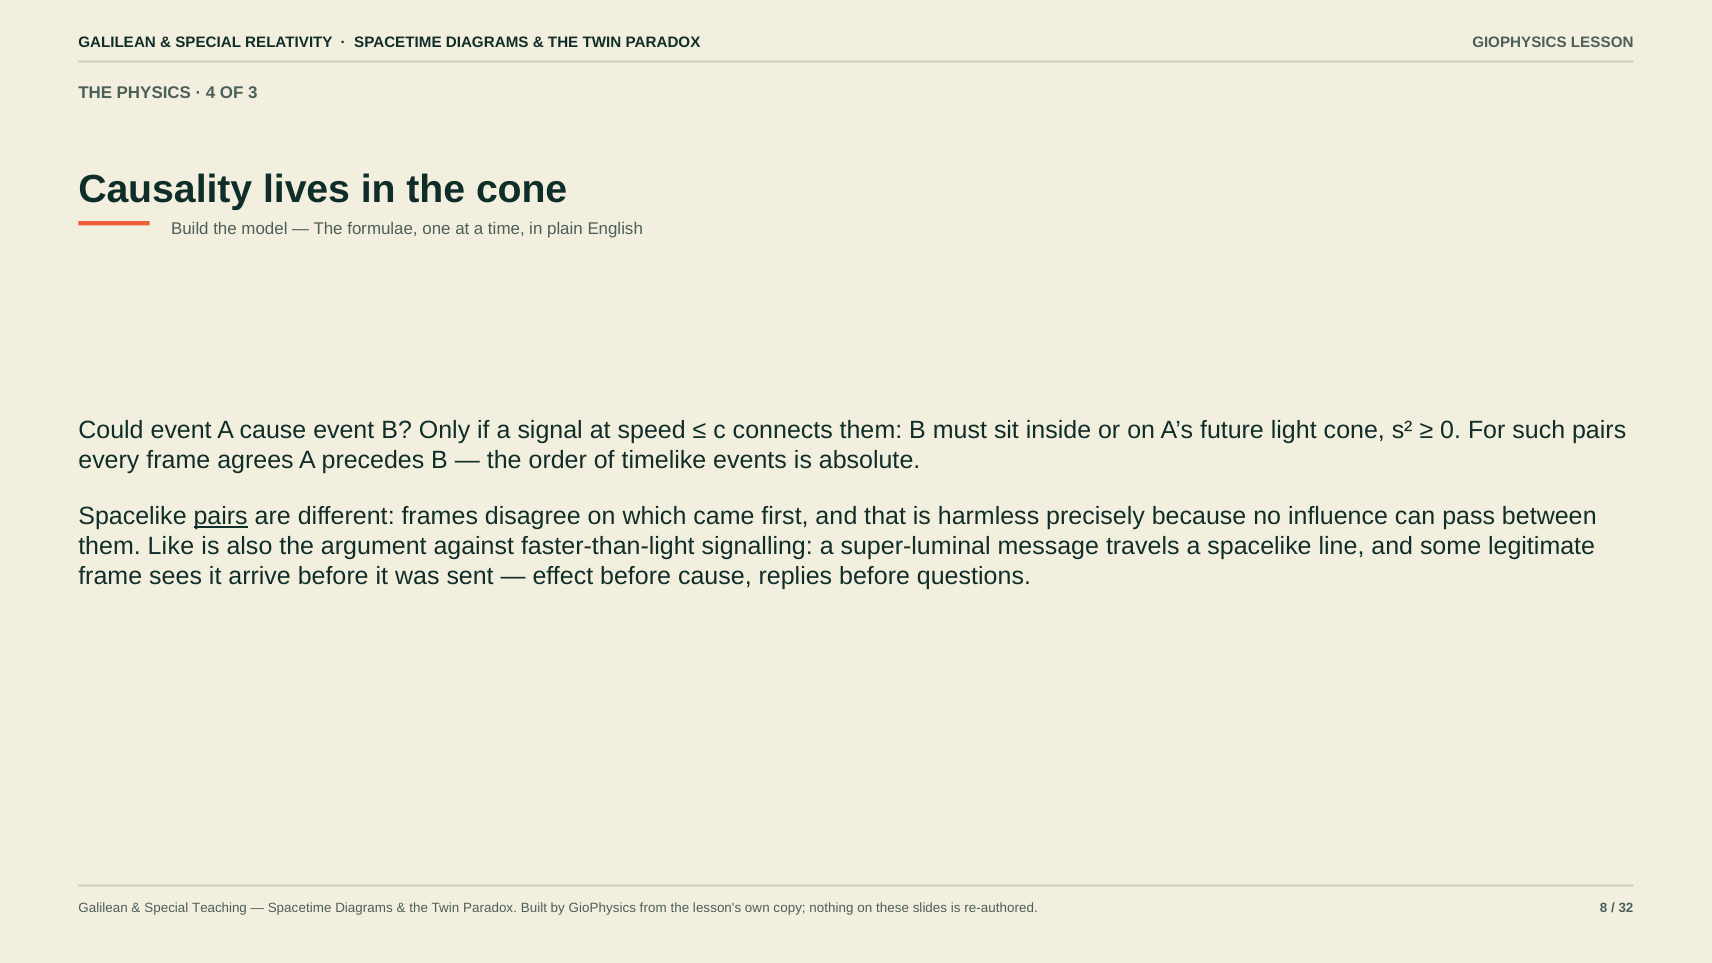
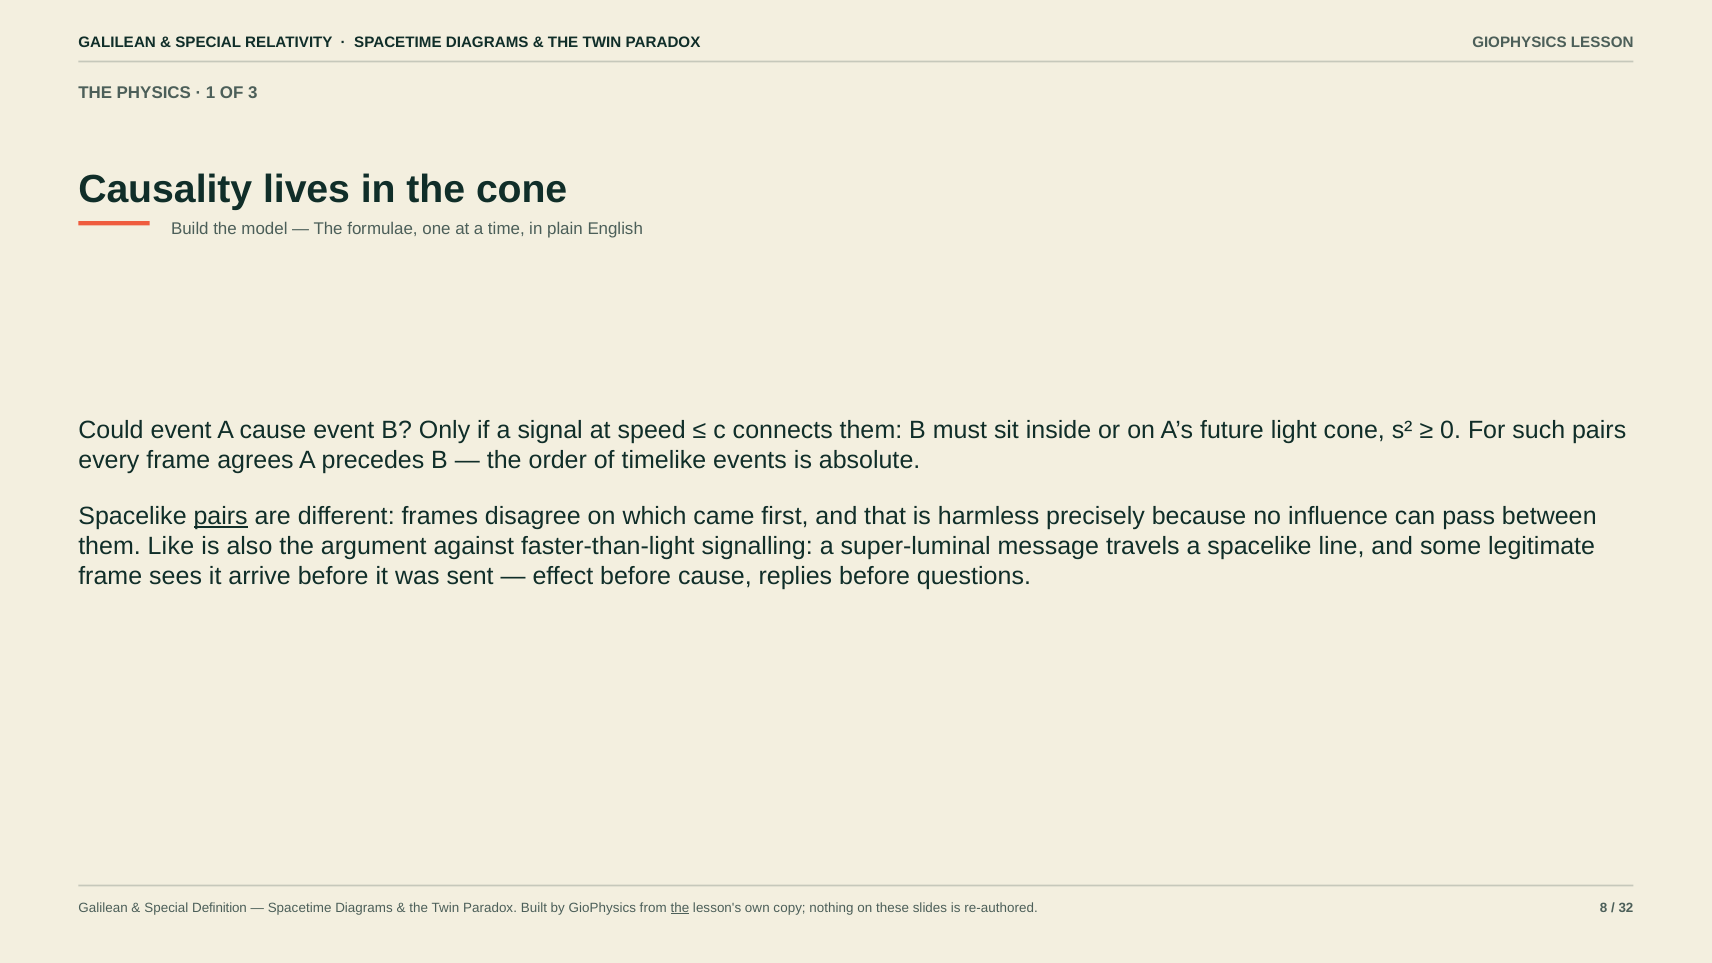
4: 4 -> 1
Teaching: Teaching -> Definition
the at (680, 908) underline: none -> present
